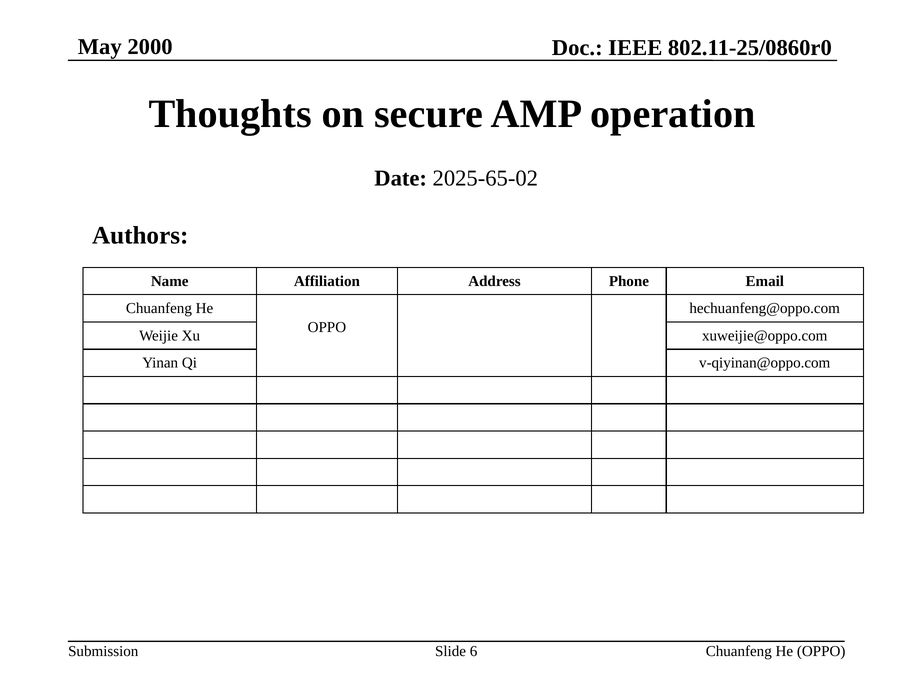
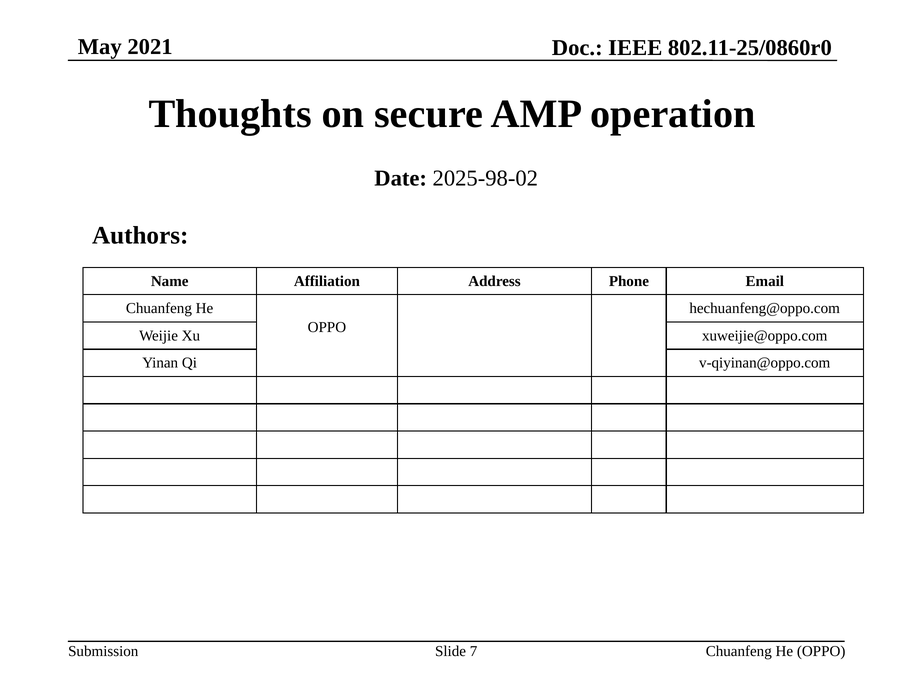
2000: 2000 -> 2021
2025-65-02: 2025-65-02 -> 2025-98-02
6: 6 -> 7
